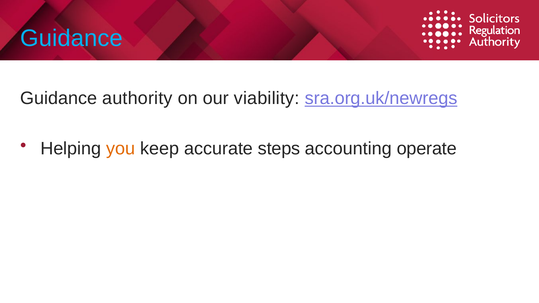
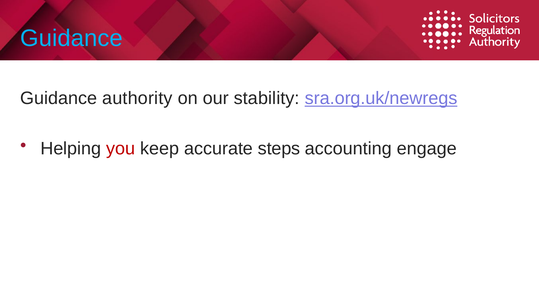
viability: viability -> stability
you colour: orange -> red
operate: operate -> engage
